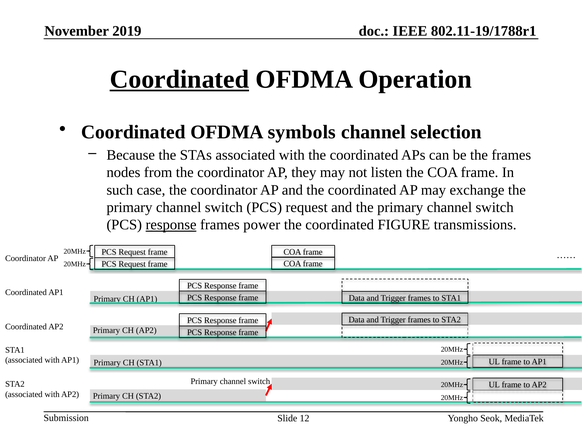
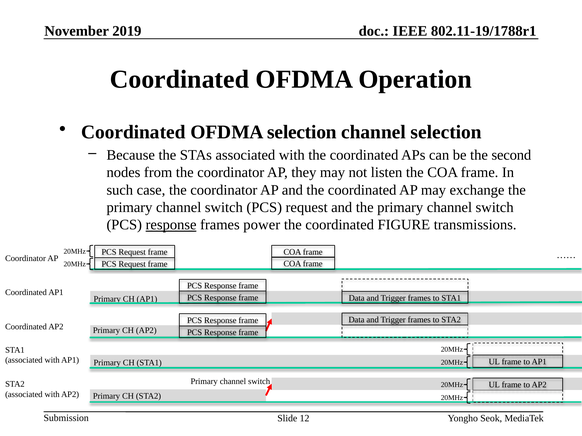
Coordinated at (179, 79) underline: present -> none
OFDMA symbols: symbols -> selection
the frames: frames -> second
